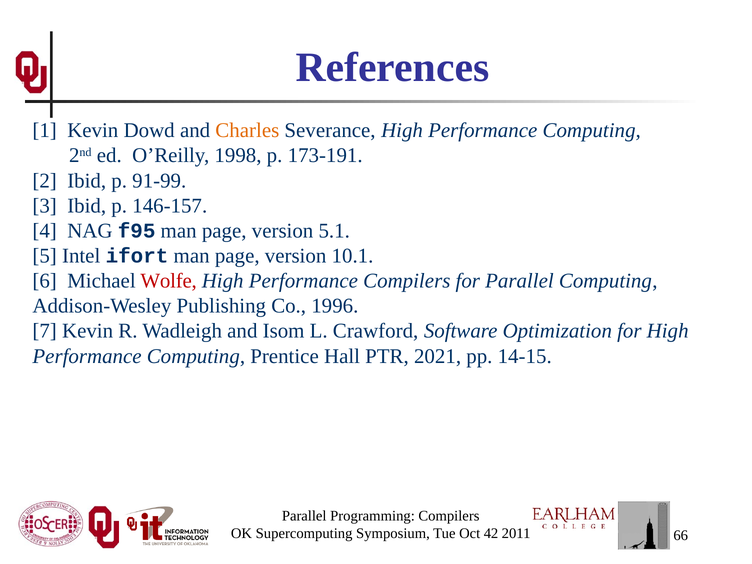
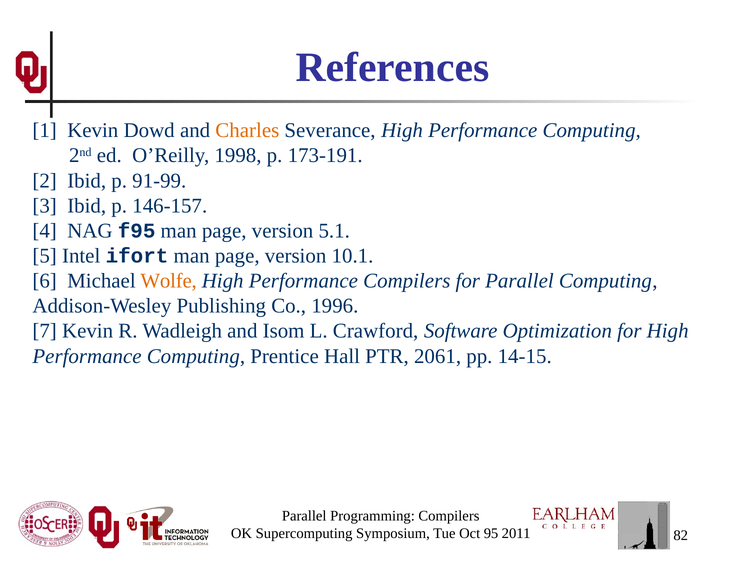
Wolfe colour: red -> orange
2021: 2021 -> 2061
42: 42 -> 95
66: 66 -> 82
